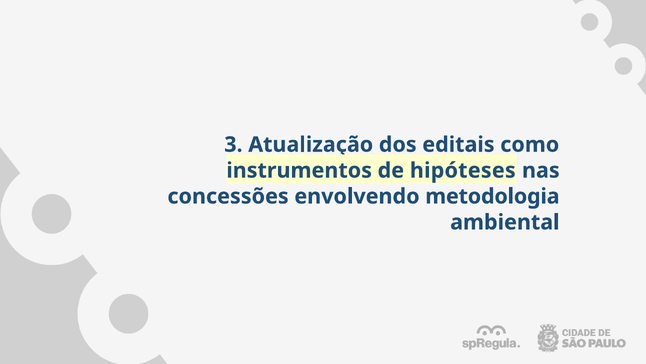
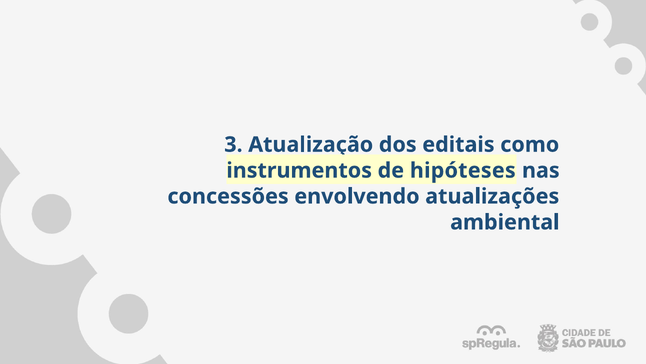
metodologia: metodologia -> atualizações
